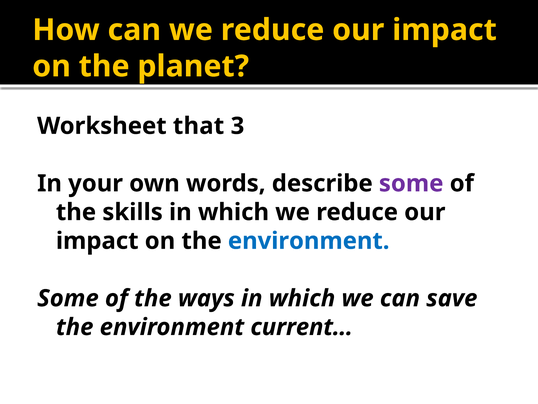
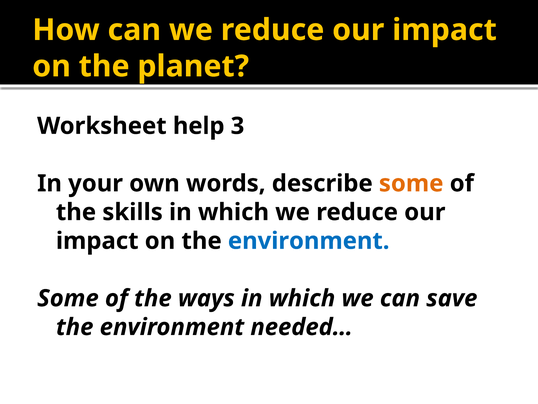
that: that -> help
some at (411, 183) colour: purple -> orange
current…: current… -> needed…
